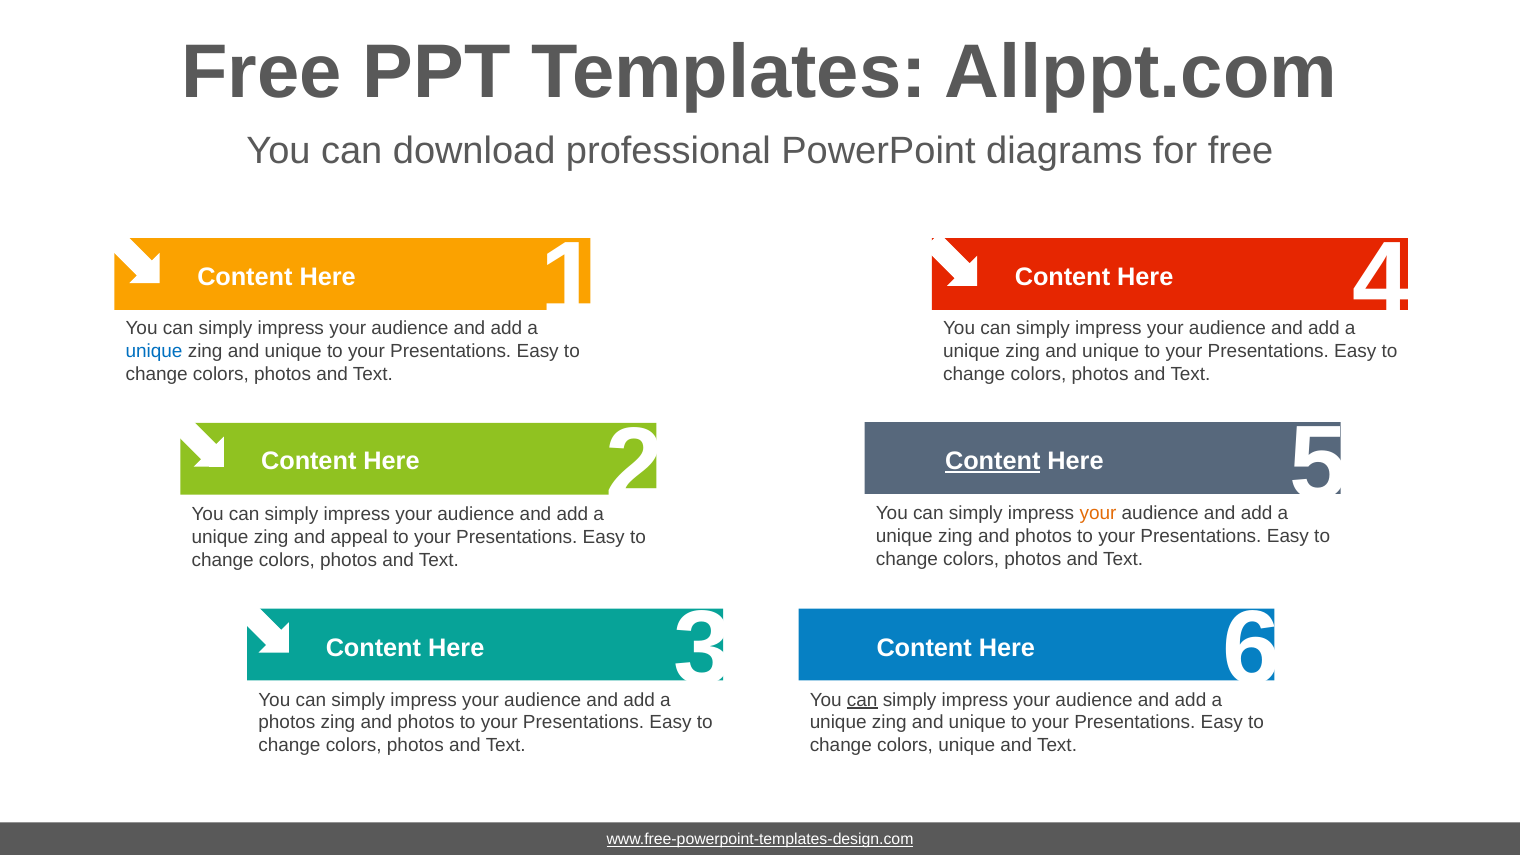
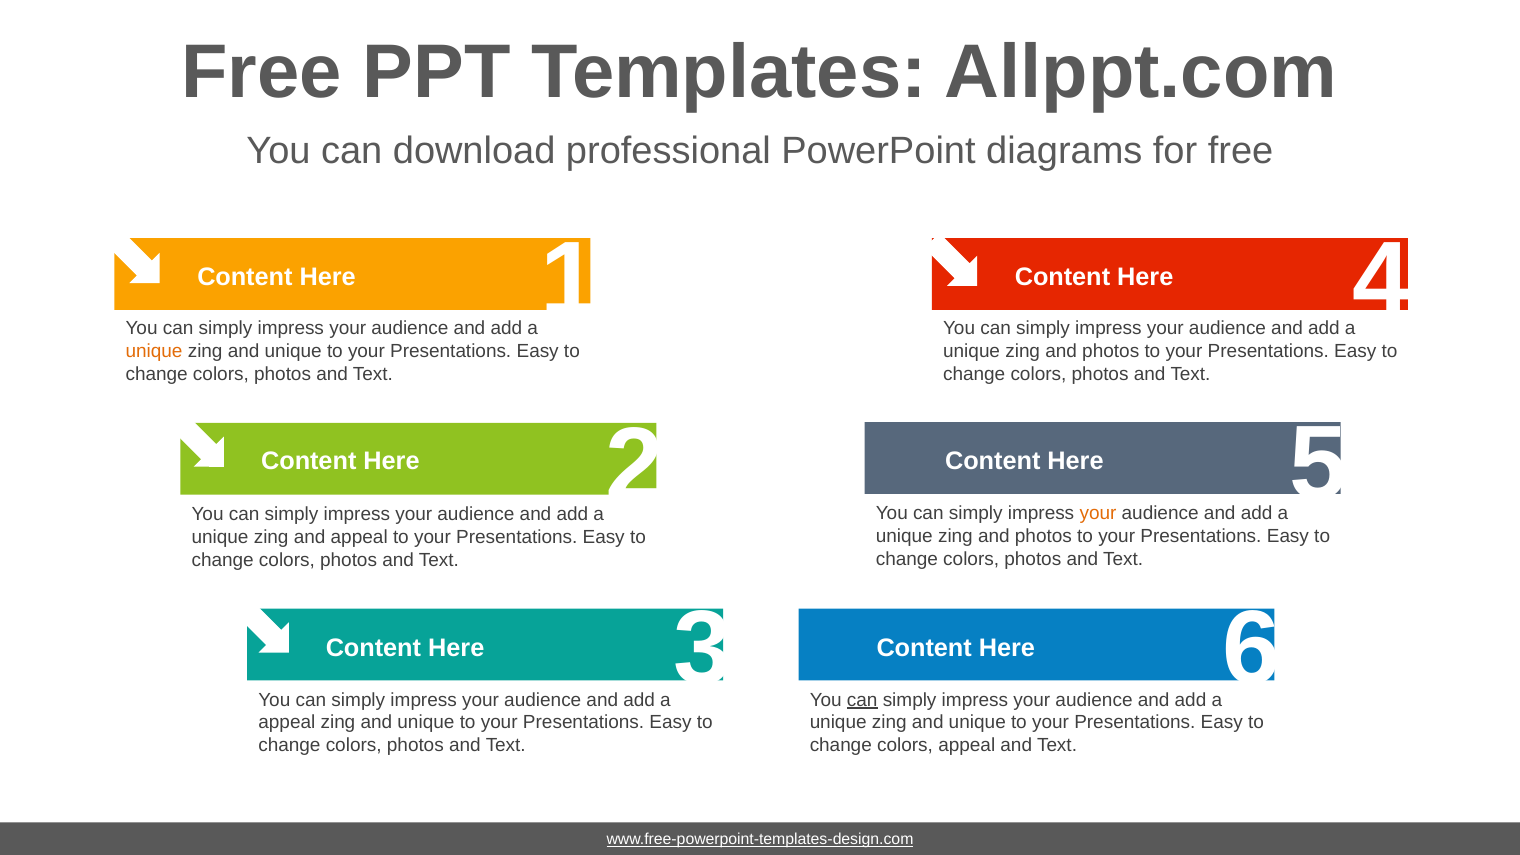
unique at (154, 351) colour: blue -> orange
unique at (1111, 351): unique -> photos
Content at (993, 461) underline: present -> none
photos at (287, 723): photos -> appeal
photos at (426, 723): photos -> unique
colors unique: unique -> appeal
